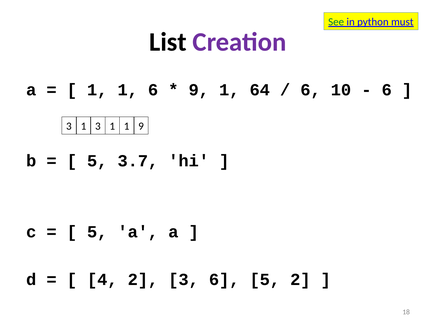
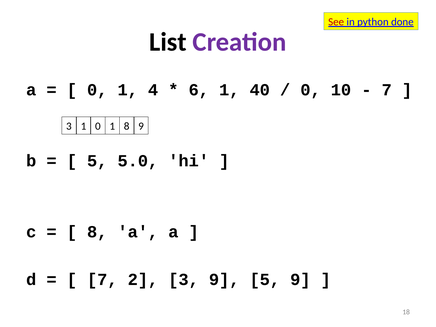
See colour: green -> red
must: must -> done
1 at (97, 90): 1 -> 0
1 6: 6 -> 4
9 at (199, 90): 9 -> 6
64: 64 -> 40
6 at (311, 90): 6 -> 0
6 at (387, 90): 6 -> 7
1 3: 3 -> 0
1 at (127, 126): 1 -> 8
3.7: 3.7 -> 5.0
5 at (97, 232): 5 -> 8
4 at (102, 279): 4 -> 7
3 6: 6 -> 9
5 2: 2 -> 9
